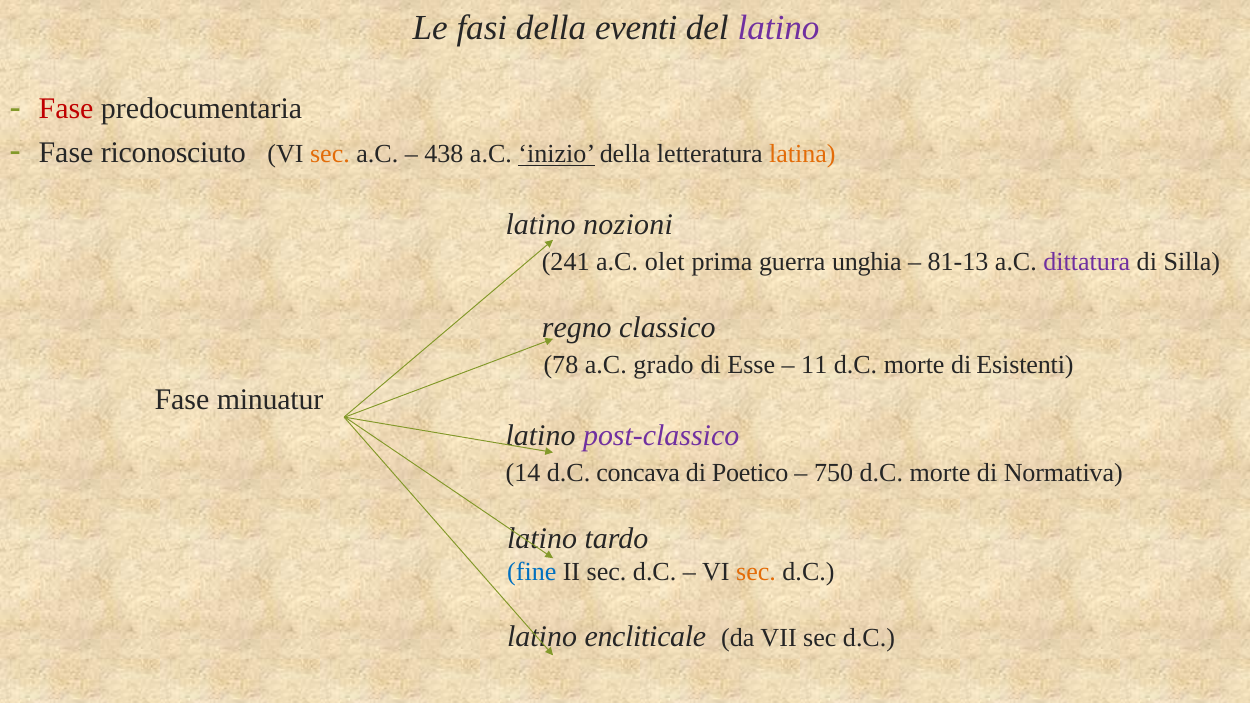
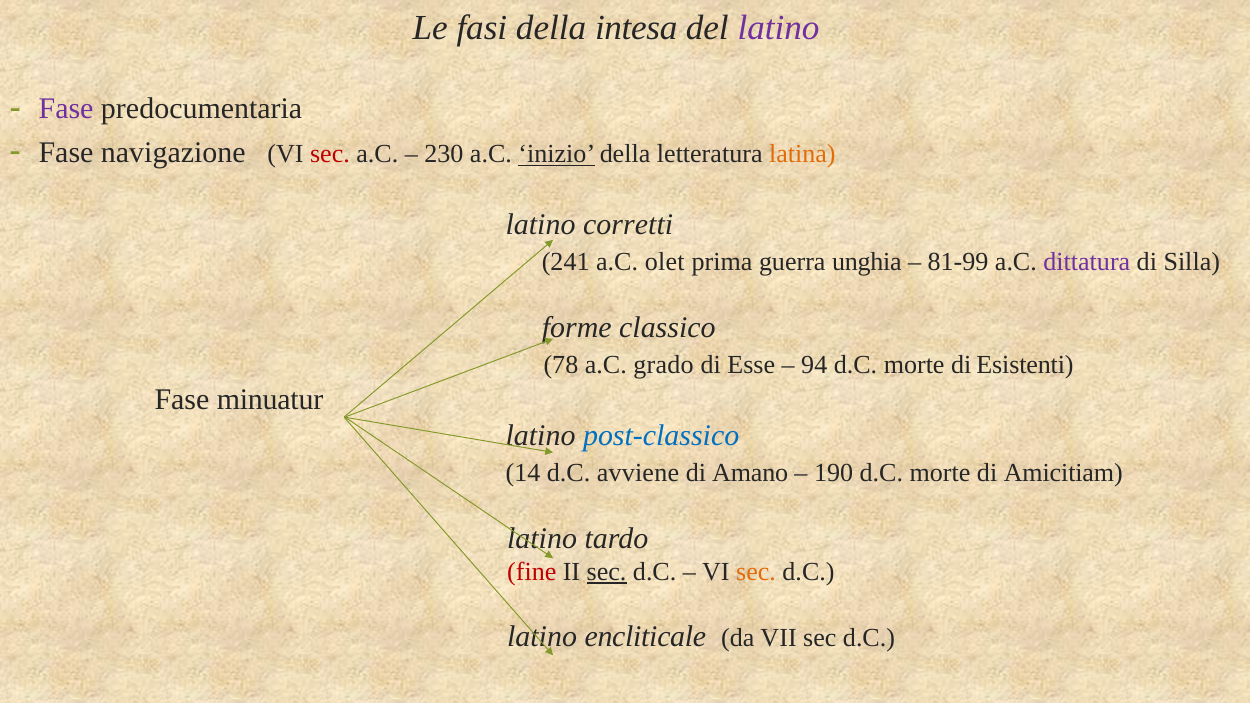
eventi: eventi -> intesa
Fase at (66, 109) colour: red -> purple
riconosciuto: riconosciuto -> navigazione
sec at (330, 154) colour: orange -> red
438: 438 -> 230
nozioni: nozioni -> corretti
81-13: 81-13 -> 81-99
regno: regno -> forme
11: 11 -> 94
post-classico colour: purple -> blue
concava: concava -> avviene
Poetico: Poetico -> Amano
750: 750 -> 190
Normativa: Normativa -> Amicitiam
fine colour: blue -> red
sec at (607, 572) underline: none -> present
